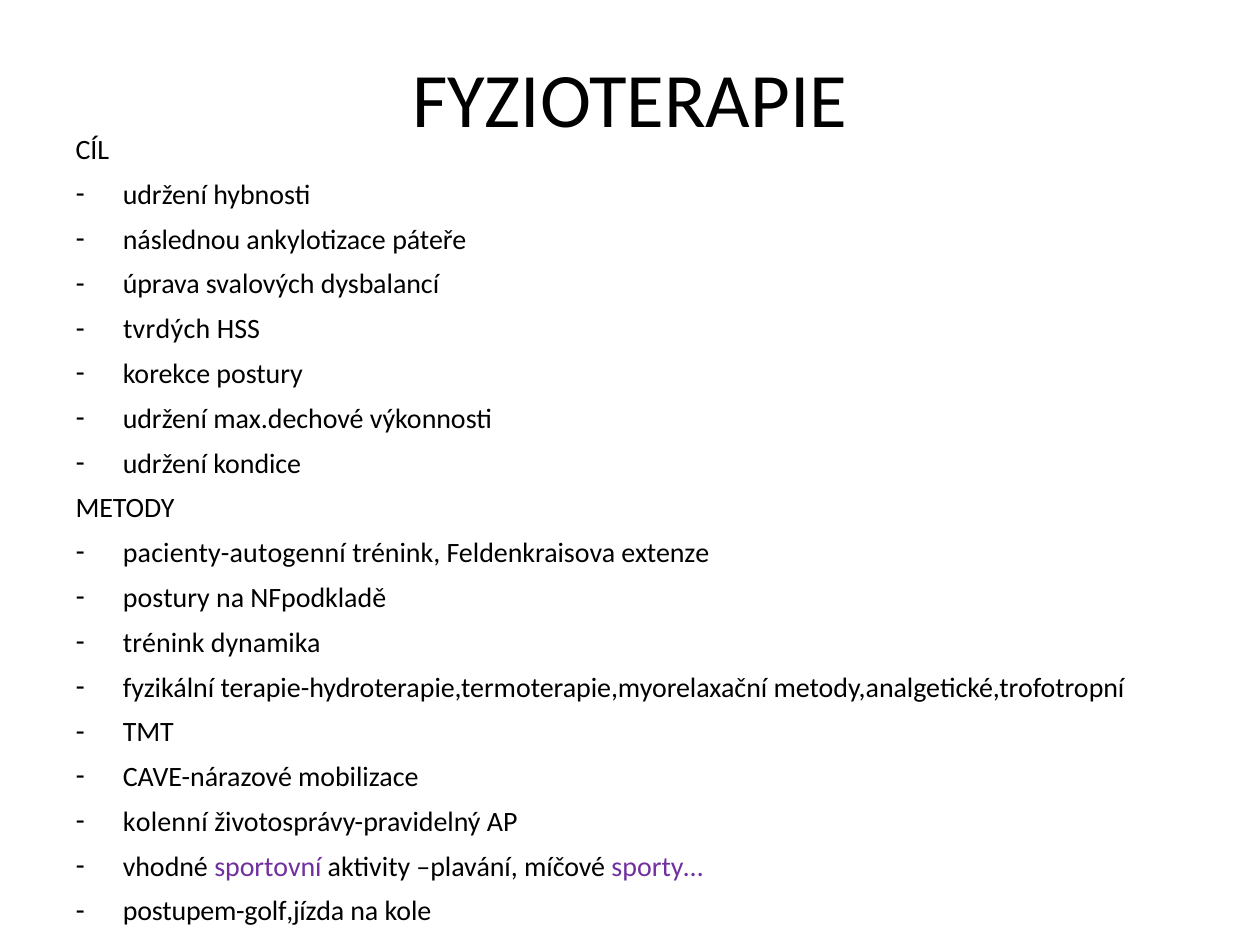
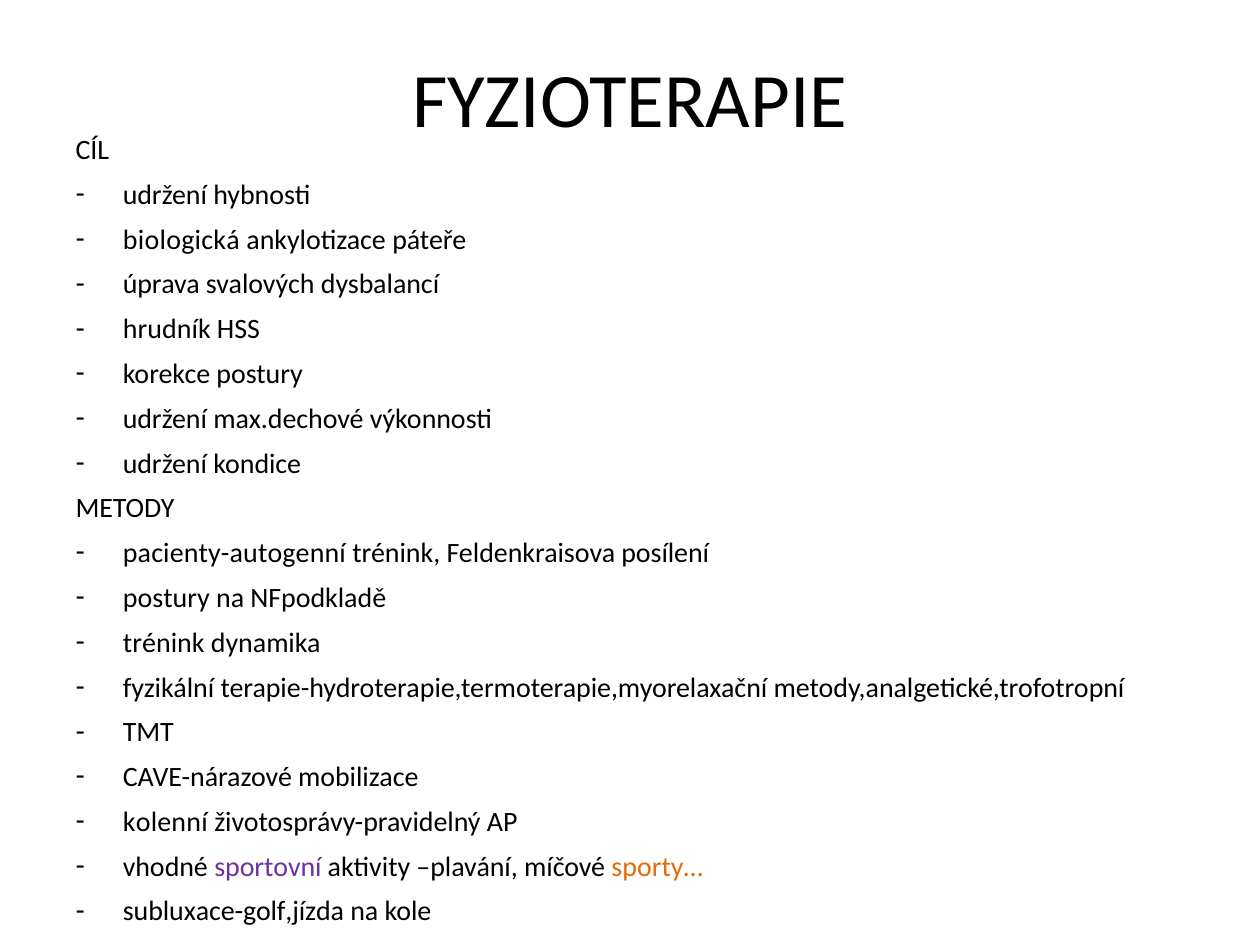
následnou: následnou -> biologická
tvrdých: tvrdých -> hrudník
extenze: extenze -> posílení
sporty… colour: purple -> orange
postupem-golf,jízda: postupem-golf,jízda -> subluxace-golf,jízda
